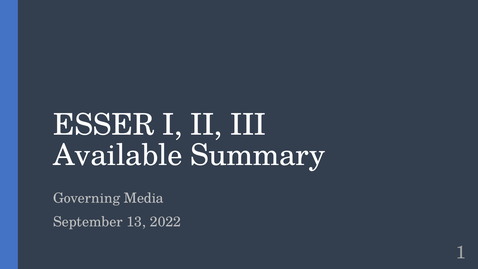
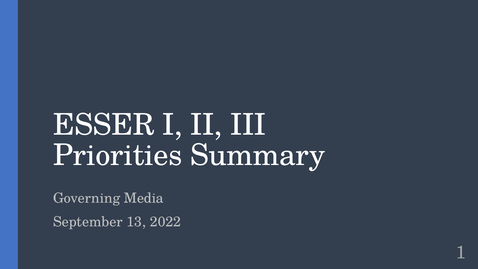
Available: Available -> Priorities
